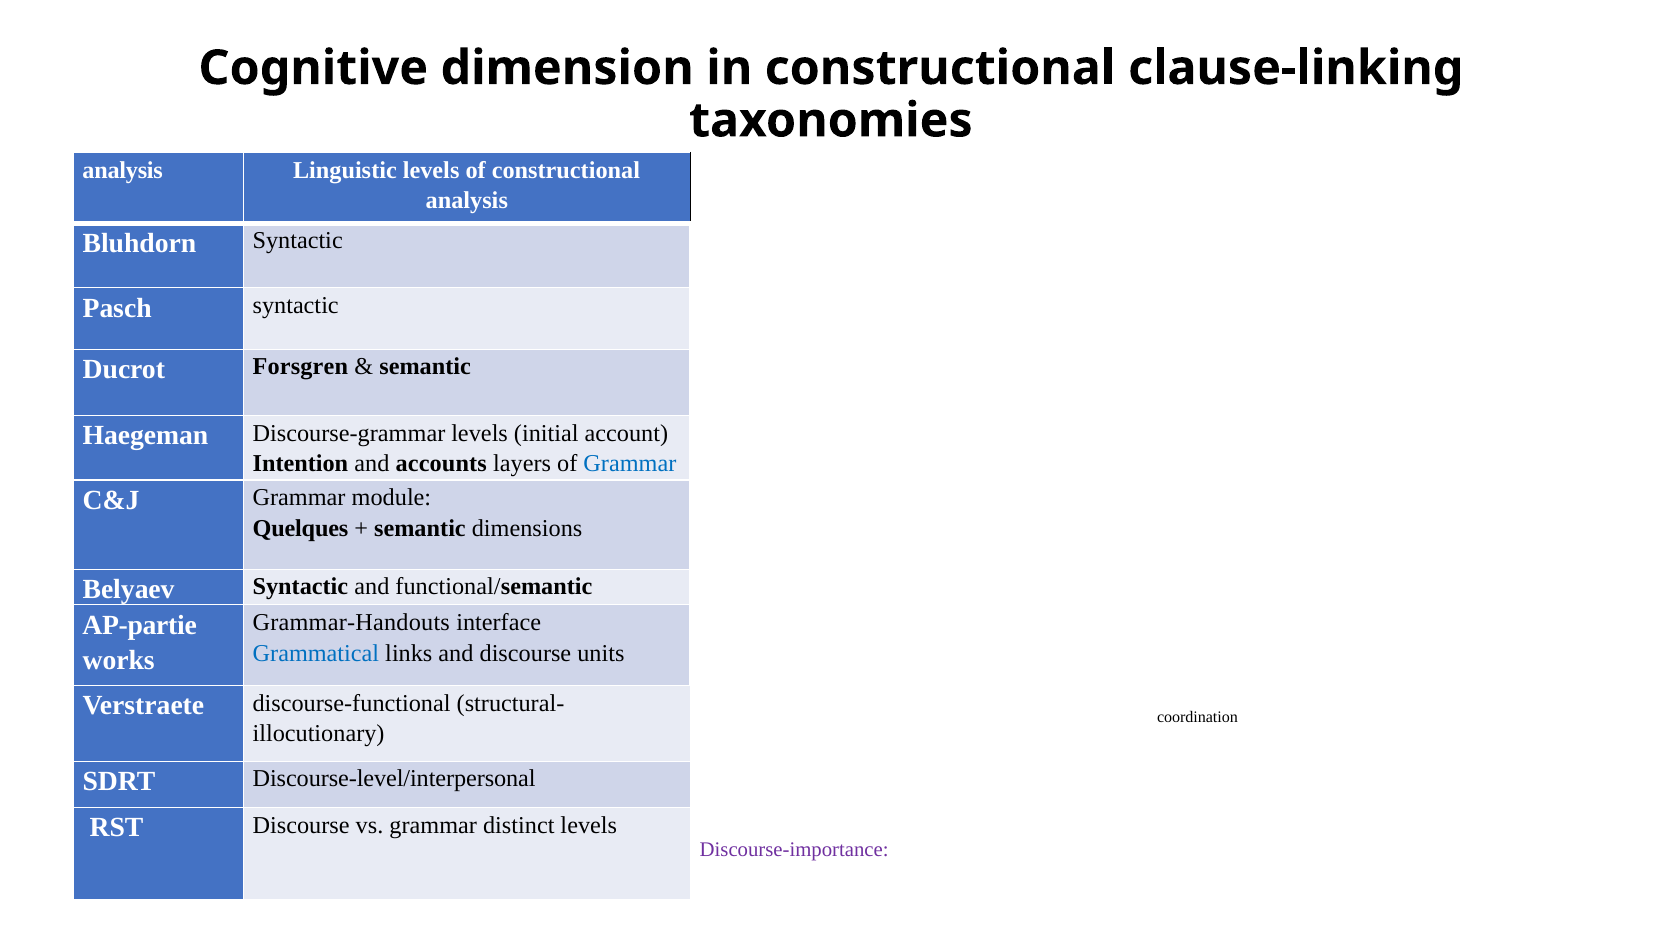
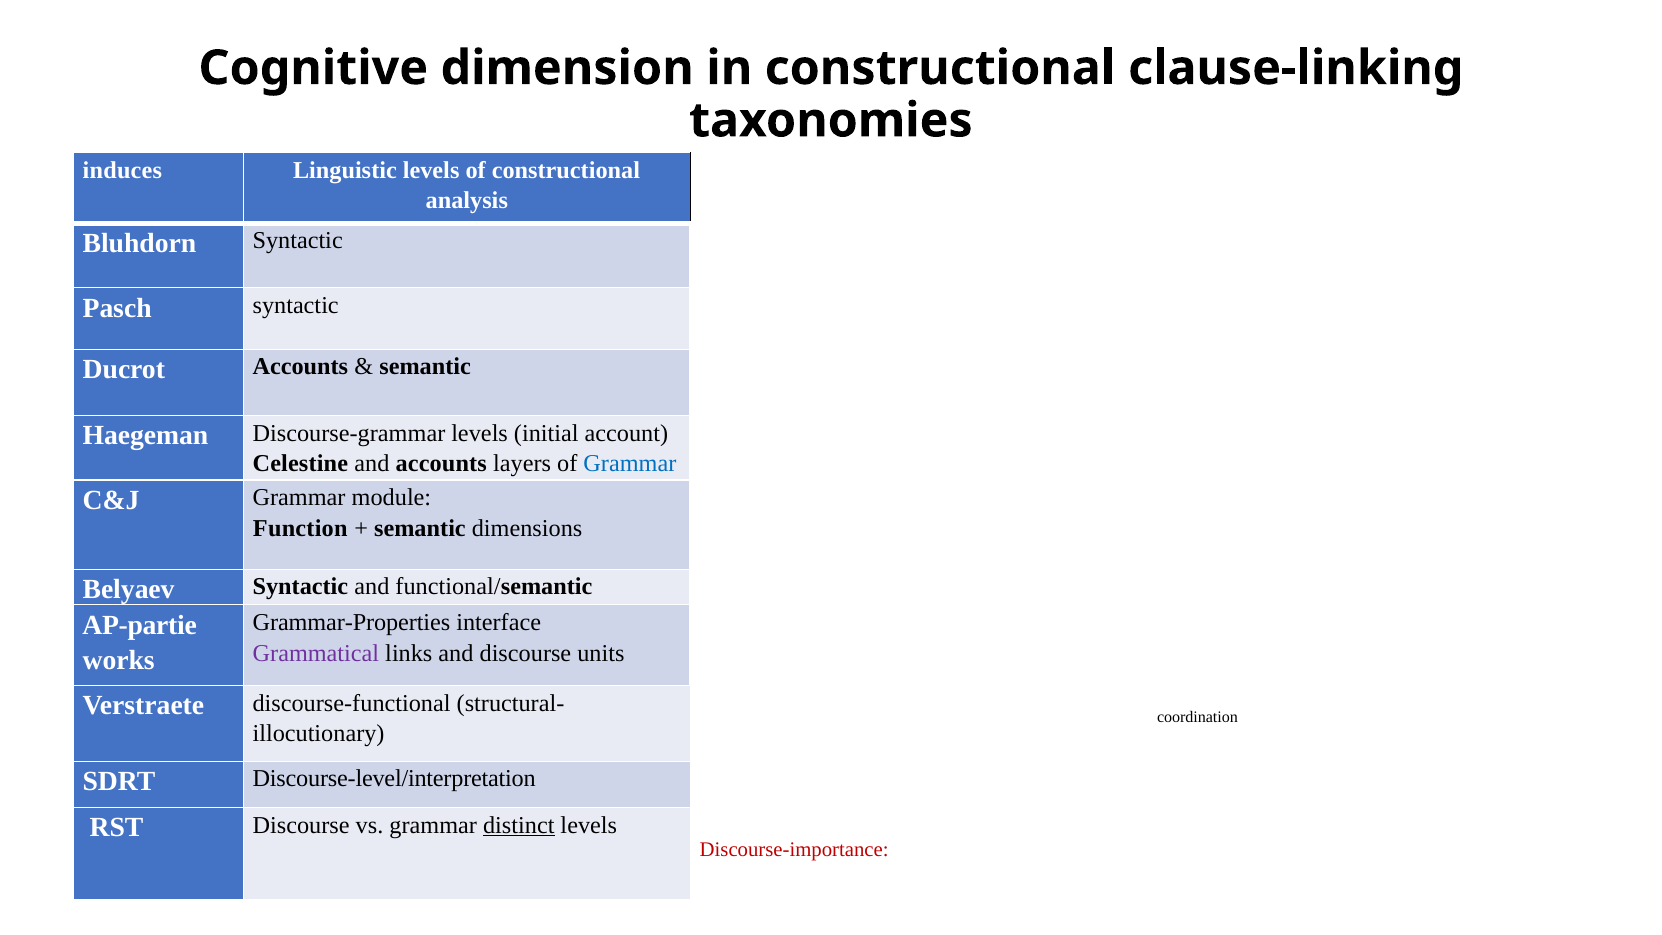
analysis at (123, 170): analysis -> induces
Ducrot Forsgren: Forsgren -> Accounts
Intention: Intention -> Celestine
Quelques: Quelques -> Function
Grammar-Handouts: Grammar-Handouts -> Grammar-Properties
Grammatical at (316, 653) colour: blue -> purple
Discourse-level/interpersonal: Discourse-level/interpersonal -> Discourse-level/interpretation
distinct underline: none -> present
Discourse-importance colour: purple -> red
